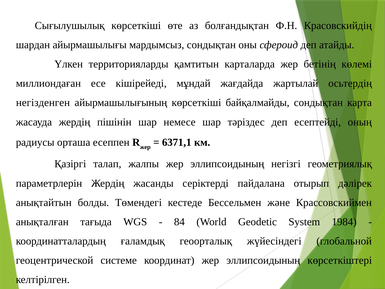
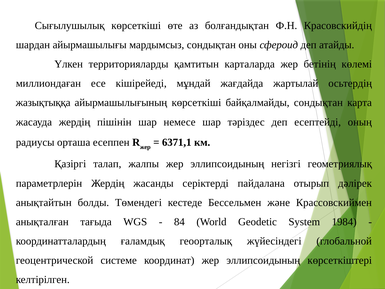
негізденген: негізденген -> жазықтыққа
